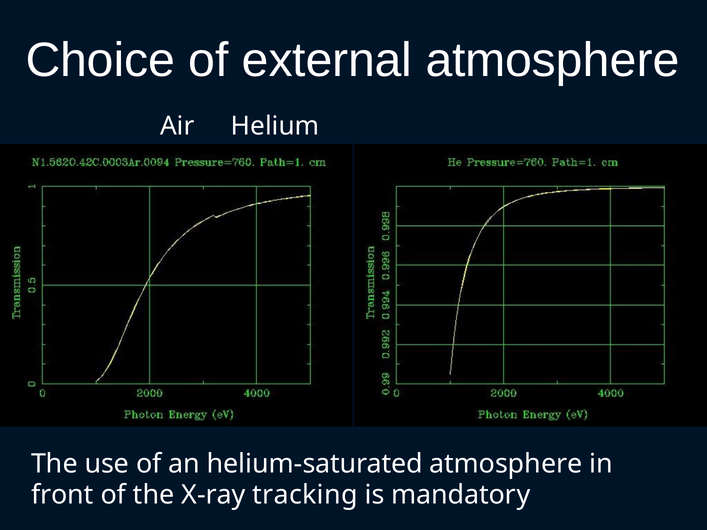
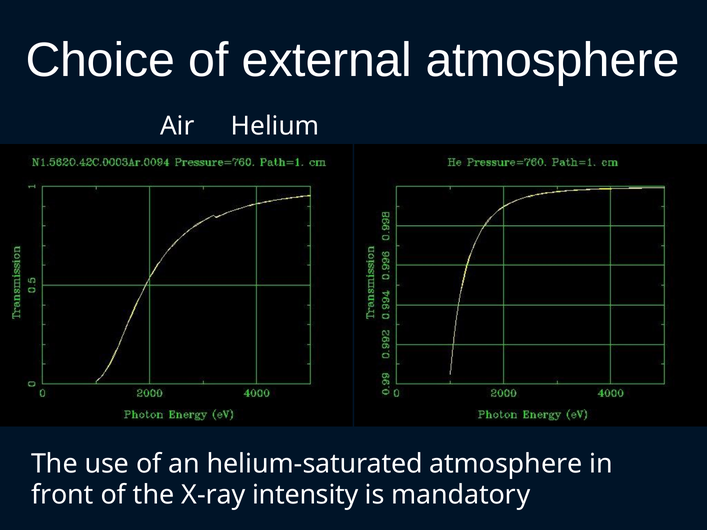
tracking: tracking -> intensity
